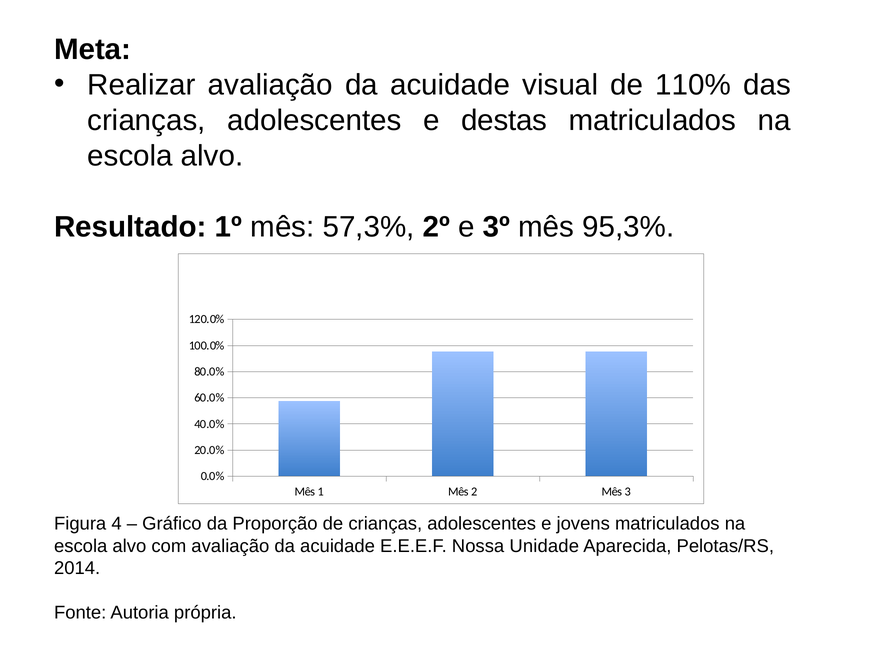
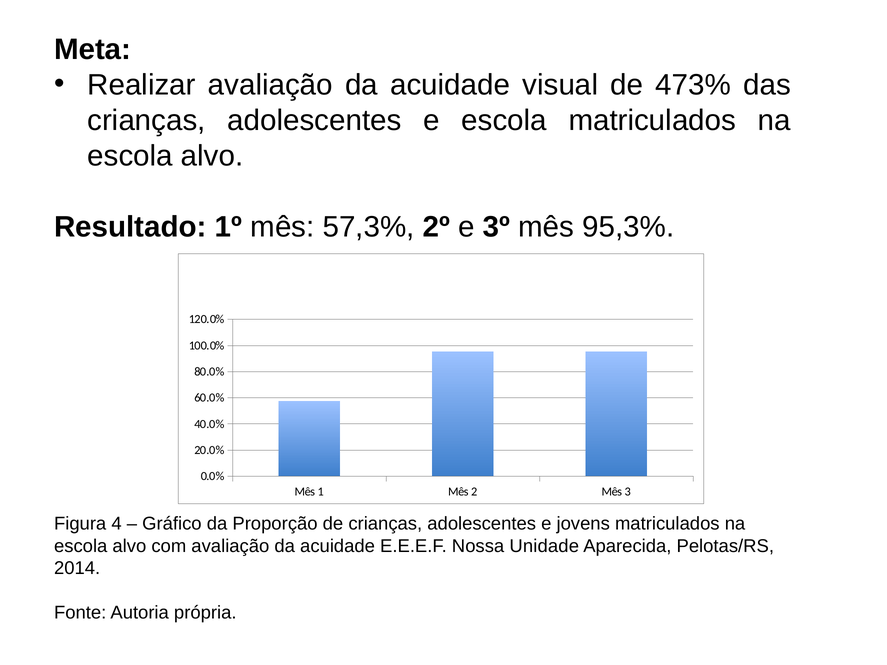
110%: 110% -> 473%
e destas: destas -> escola
